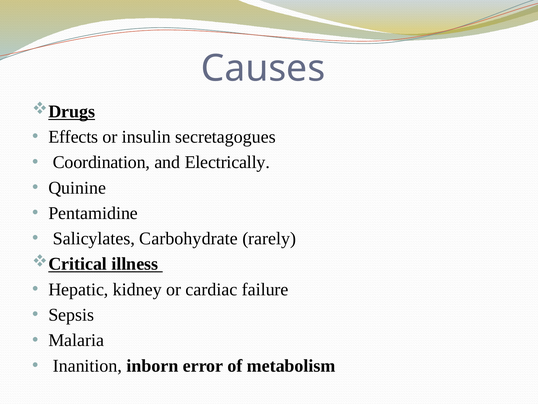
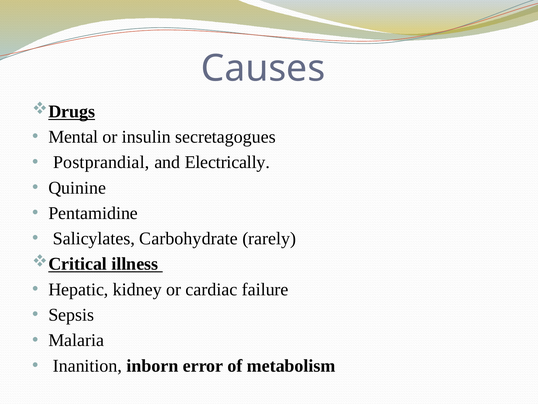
Effects: Effects -> Mental
Coordination: Coordination -> Postprandial
